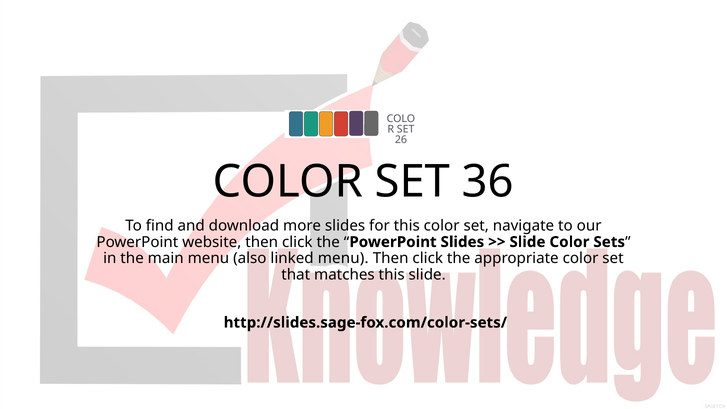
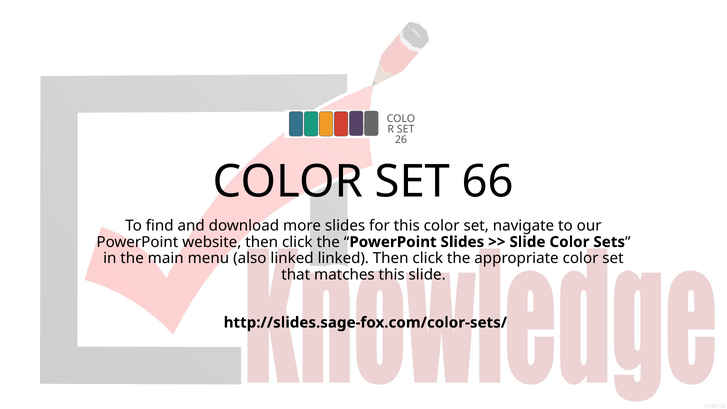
36: 36 -> 66
linked menu: menu -> linked
